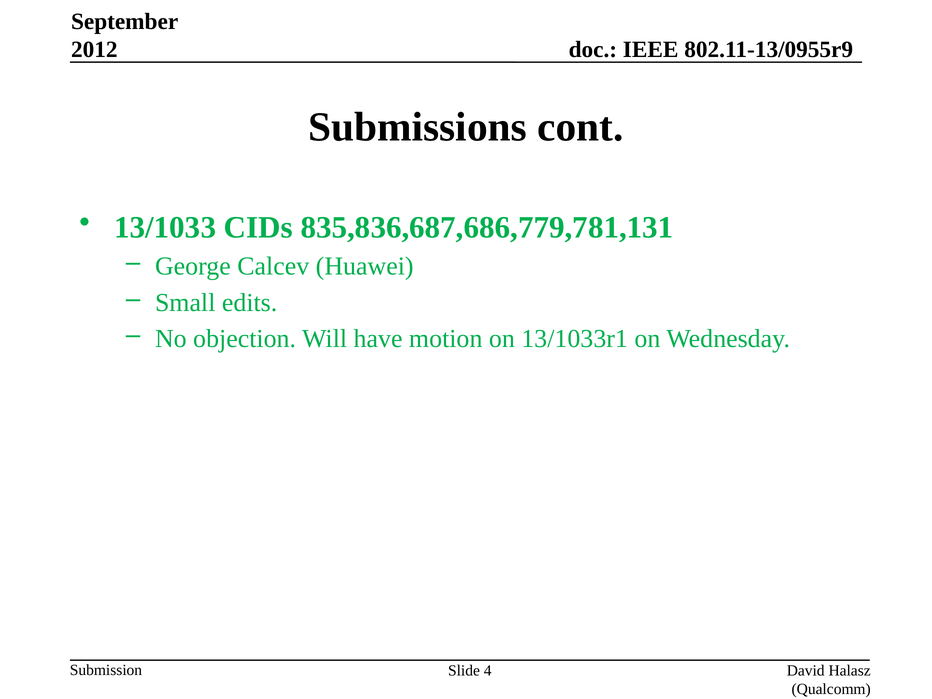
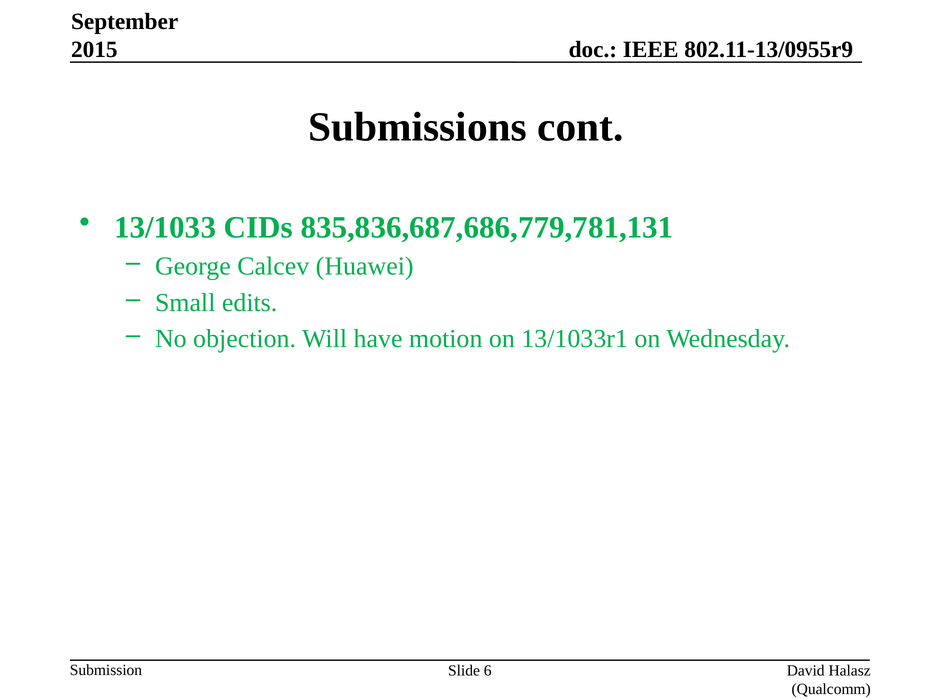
2012: 2012 -> 2015
4: 4 -> 6
